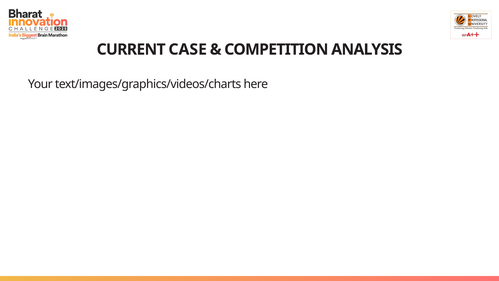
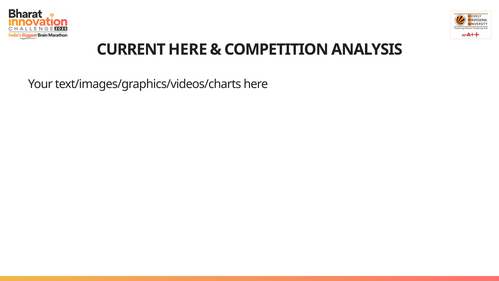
CURRENT CASE: CASE -> HERE
